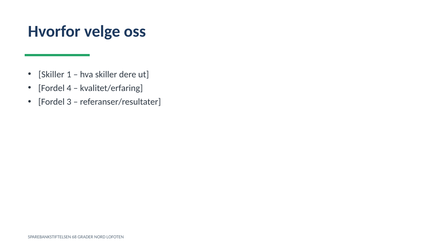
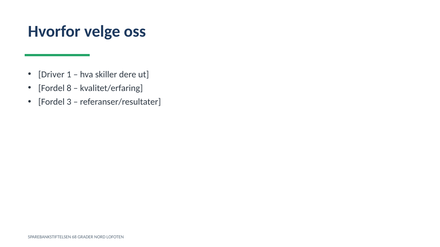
Skiller at (51, 75): Skiller -> Driver
4: 4 -> 8
